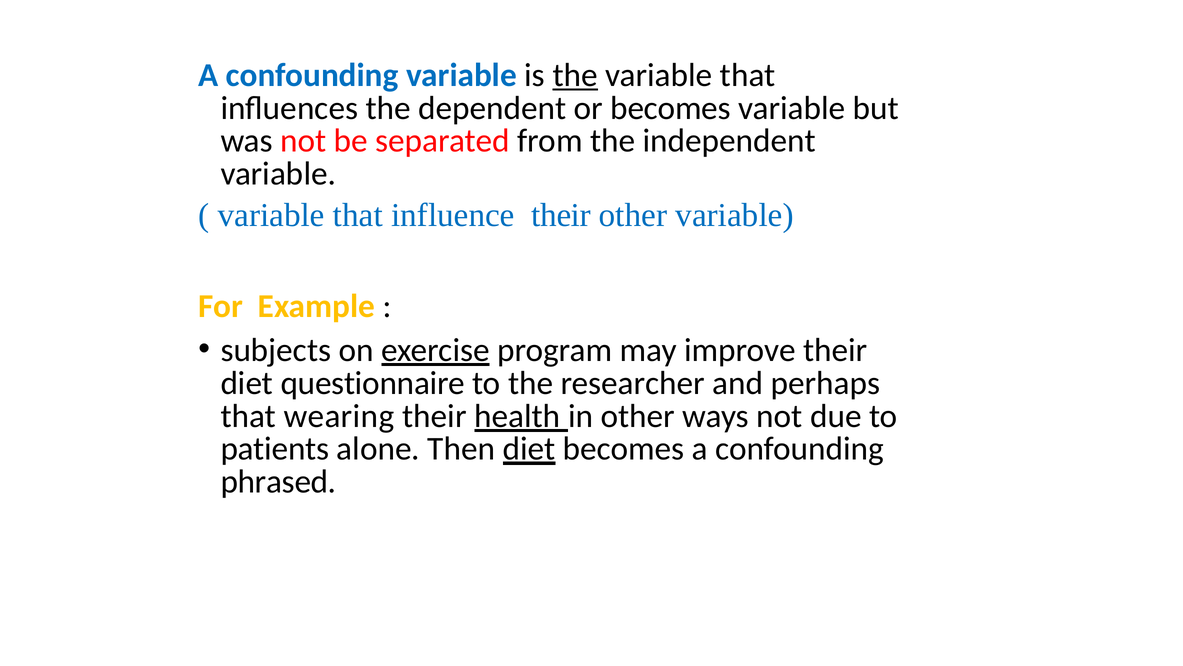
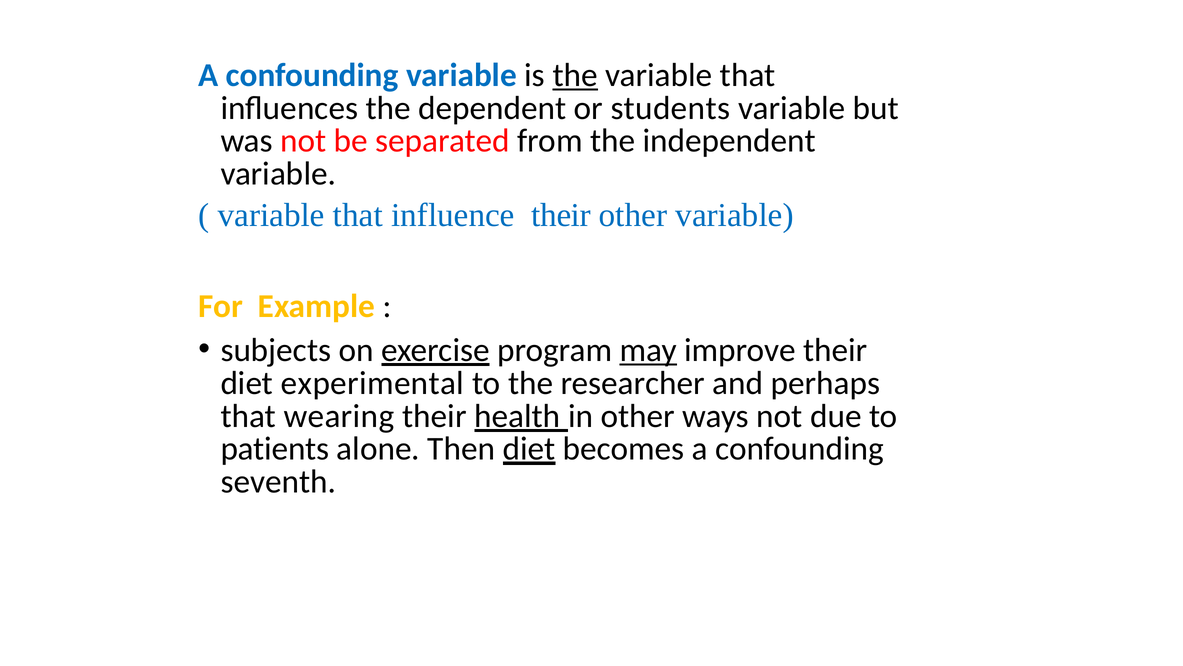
or becomes: becomes -> students
may underline: none -> present
questionnaire: questionnaire -> experimental
phrased: phrased -> seventh
